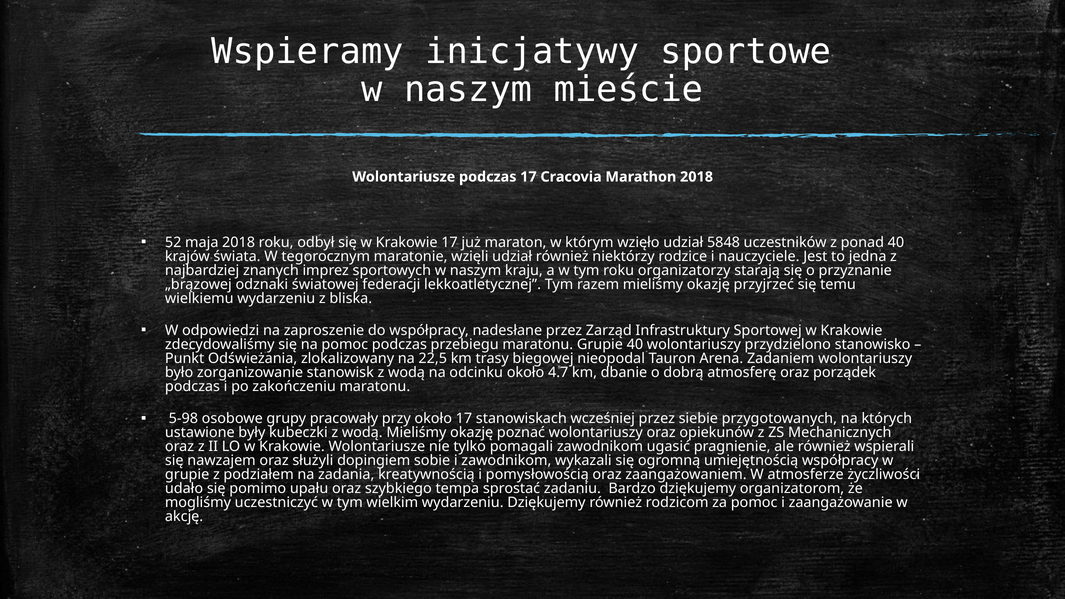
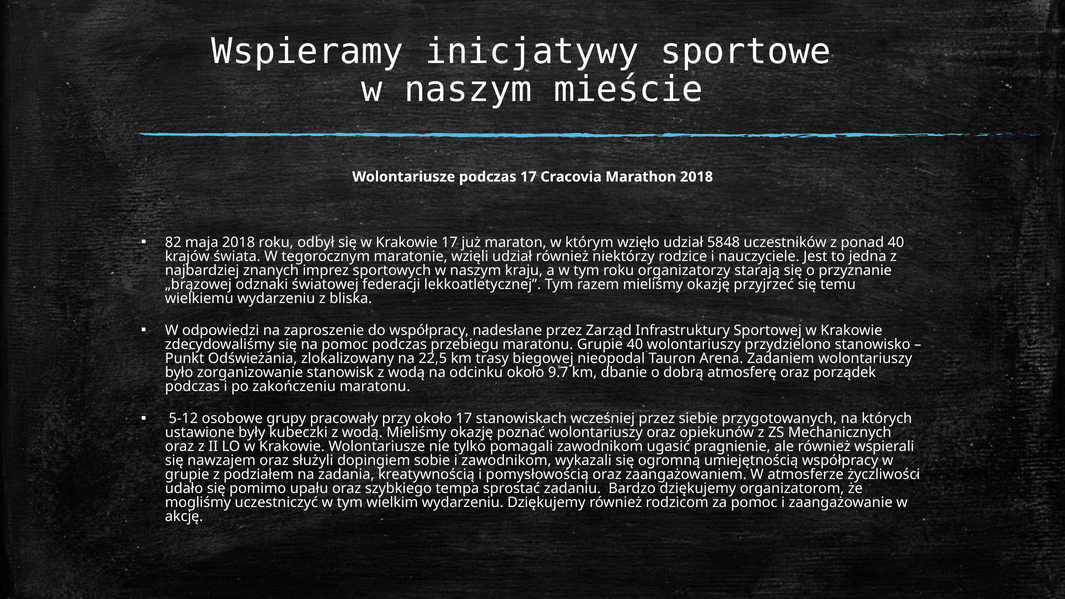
52: 52 -> 82
4.7: 4.7 -> 9.7
5-98: 5-98 -> 5-12
